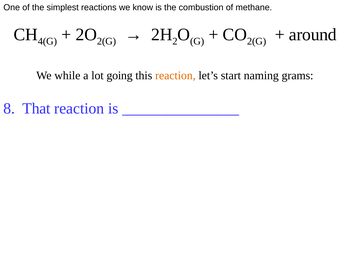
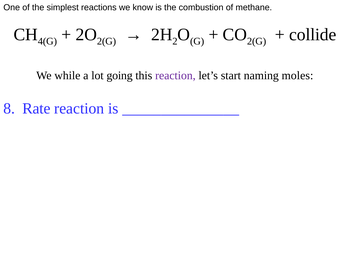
around: around -> collide
reaction at (175, 75) colour: orange -> purple
grams: grams -> moles
That: That -> Rate
